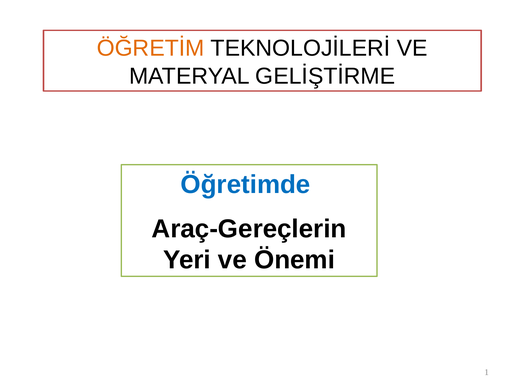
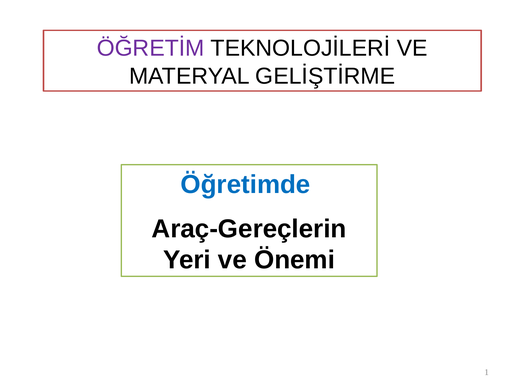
ÖĞRETİM colour: orange -> purple
